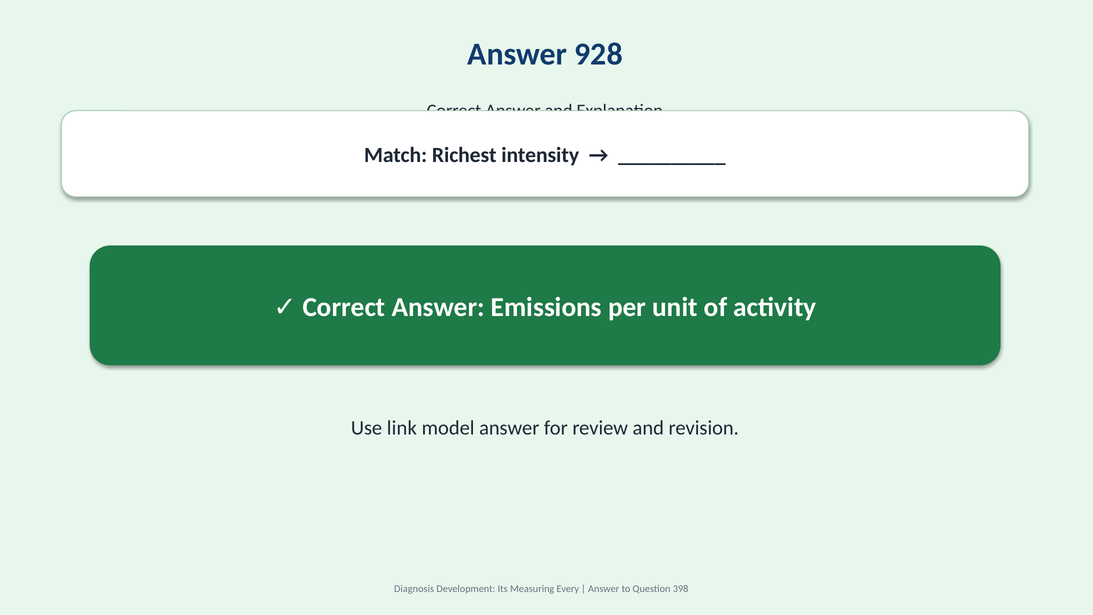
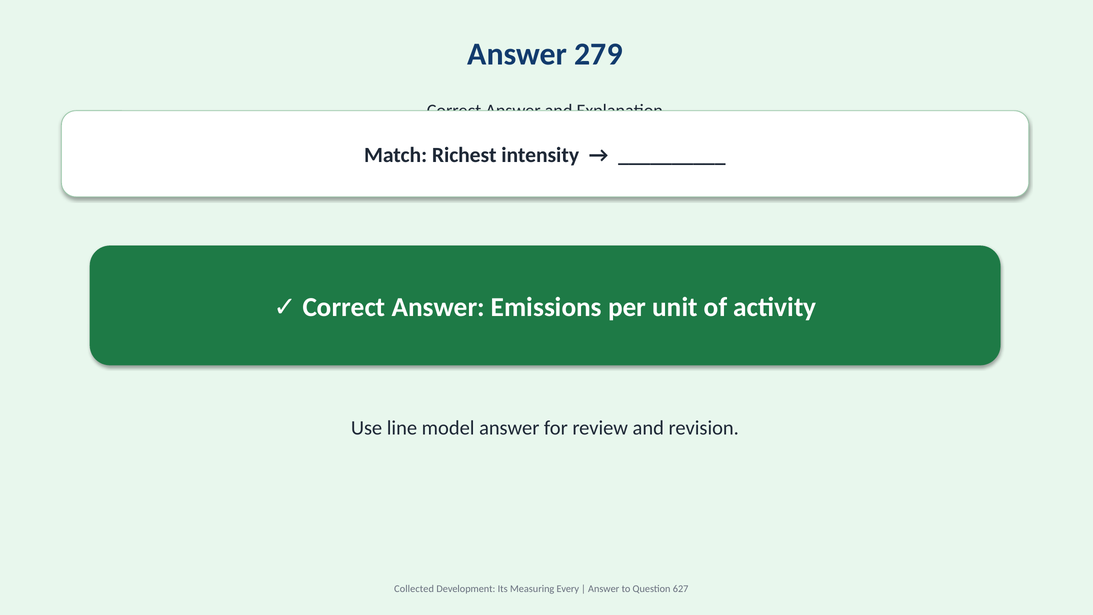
928: 928 -> 279
link: link -> line
Diagnosis: Diagnosis -> Collected
398: 398 -> 627
